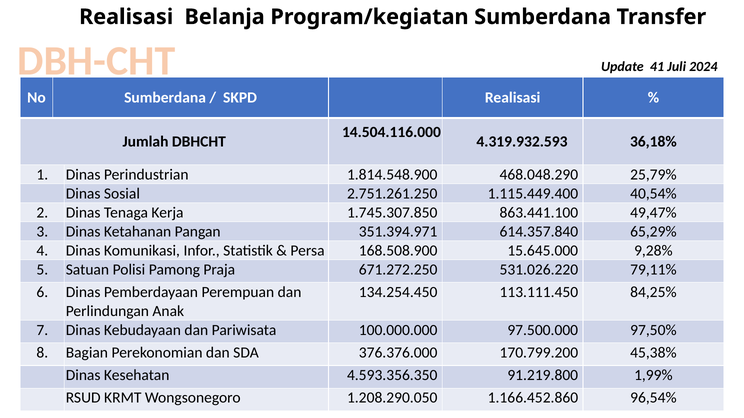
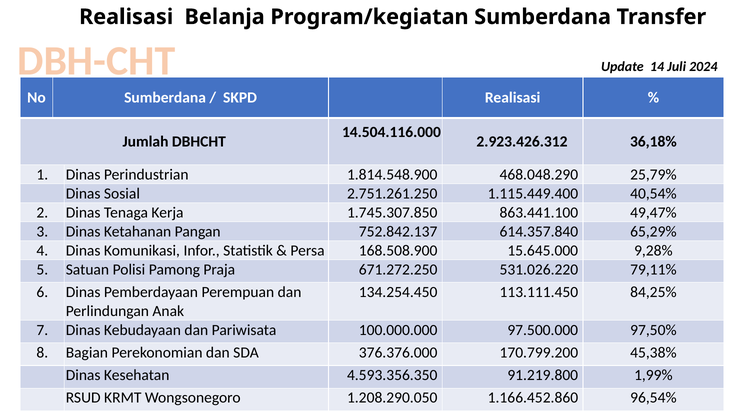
41: 41 -> 14
4.319.932.593: 4.319.932.593 -> 2.923.426.312
351.394.971: 351.394.971 -> 752.842.137
